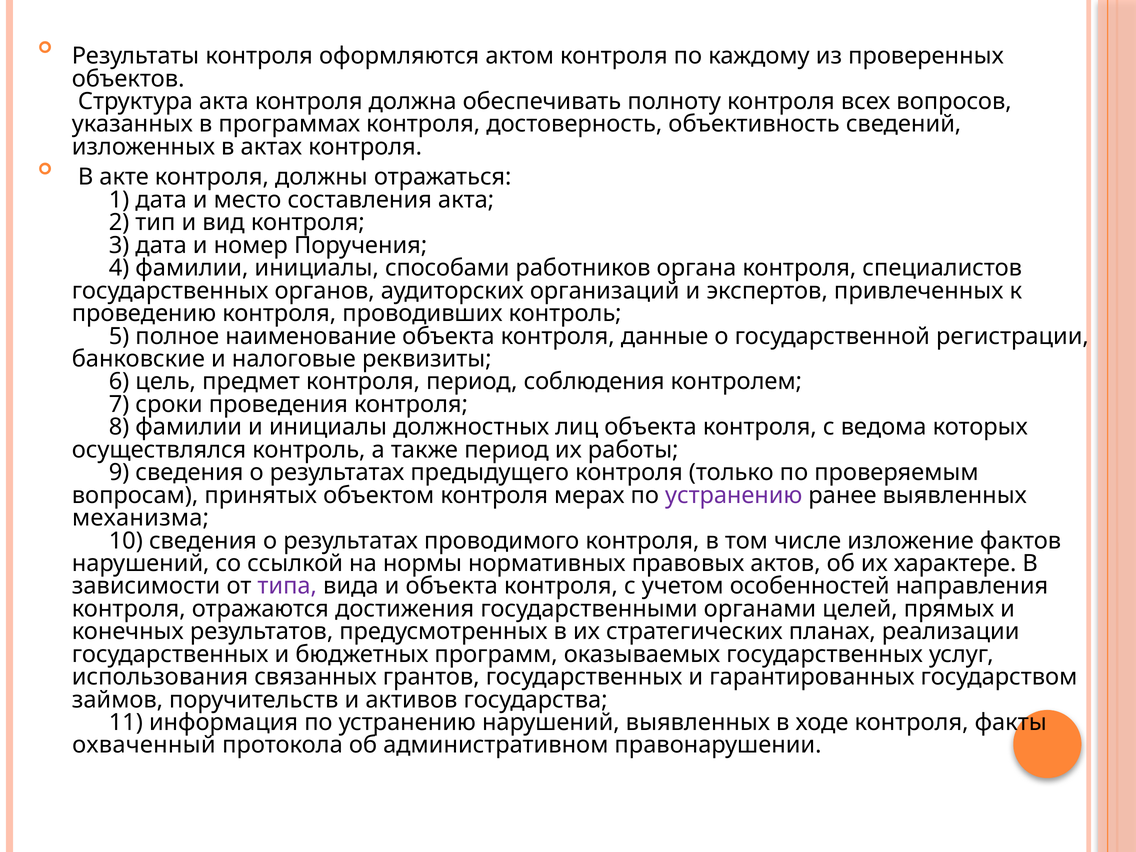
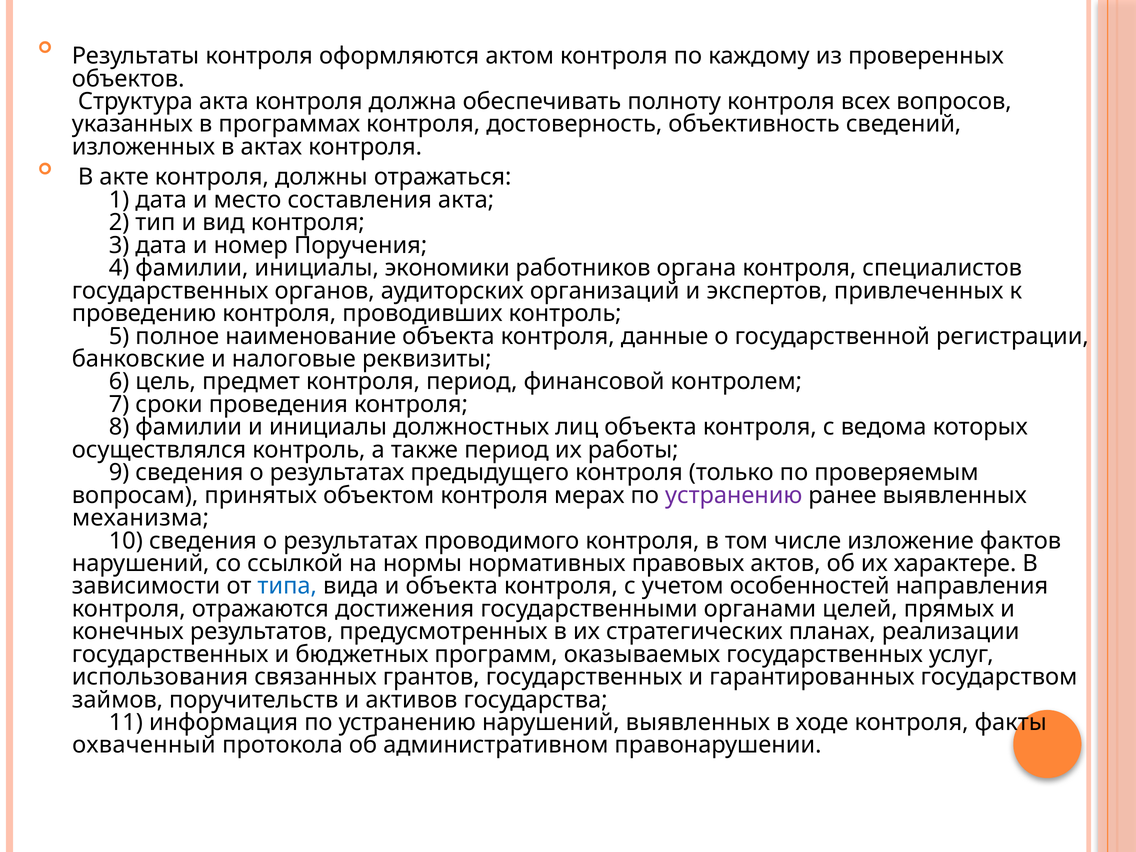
способами: способами -> экономики
соблюдения: соблюдения -> финансовой
типа colour: purple -> blue
